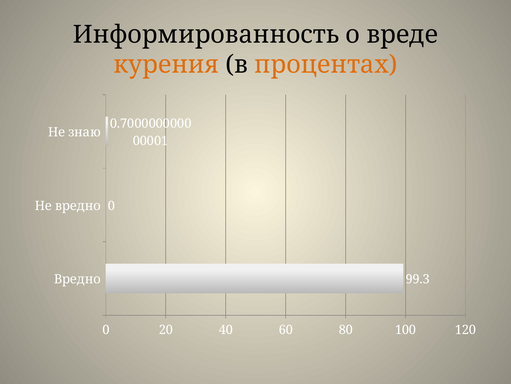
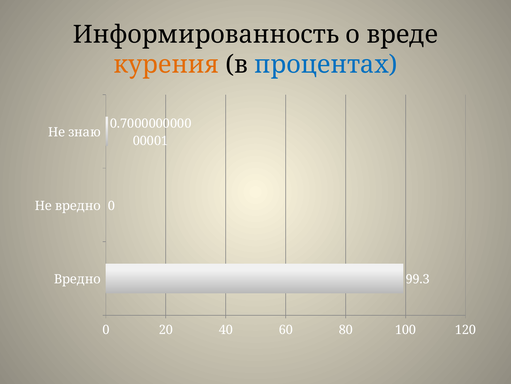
процентах colour: orange -> blue
